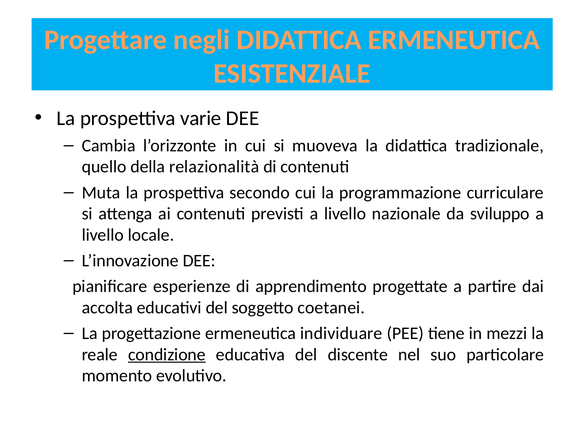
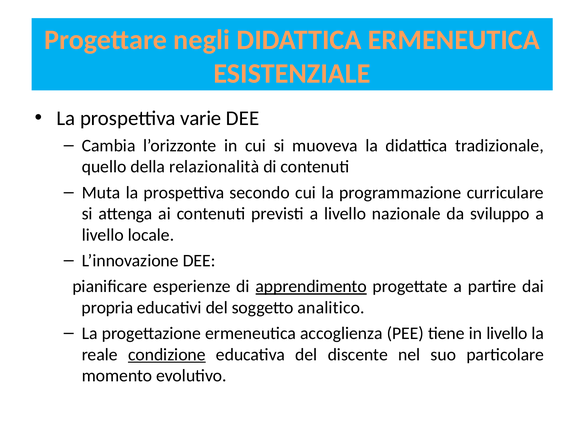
apprendimento underline: none -> present
accolta: accolta -> propria
coetanei: coetanei -> analitico
individuare: individuare -> accoglienza
in mezzi: mezzi -> livello
